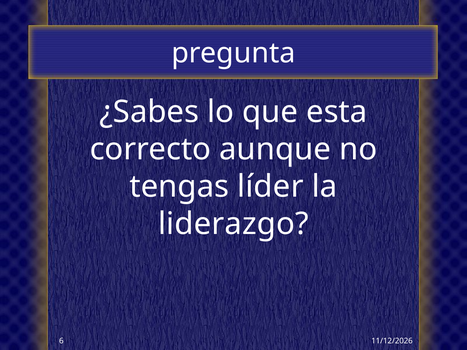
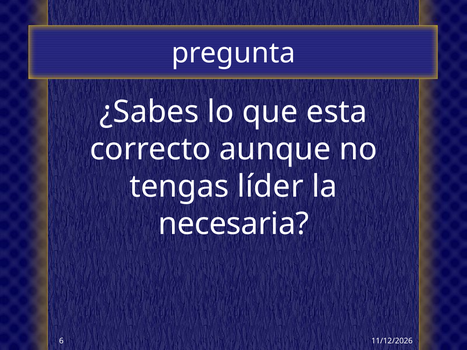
liderazgo: liderazgo -> necesaria
